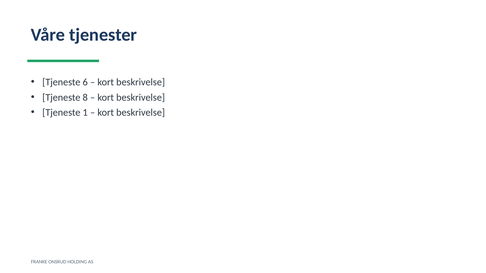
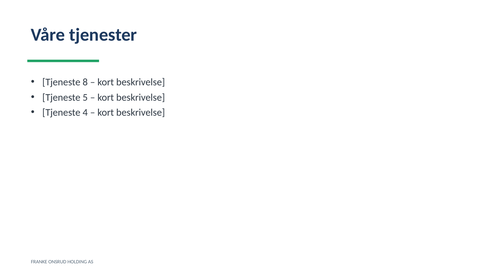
6: 6 -> 8
8: 8 -> 5
1: 1 -> 4
